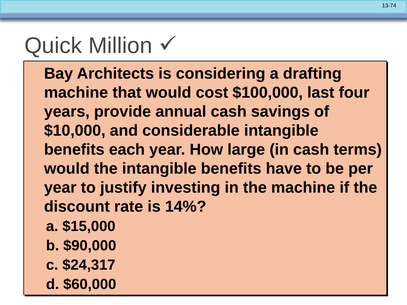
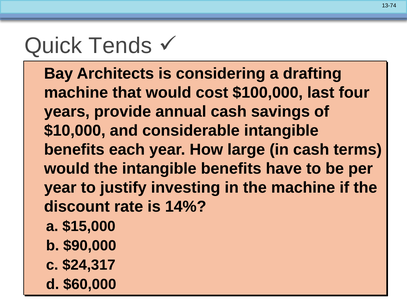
Million: Million -> Tends
